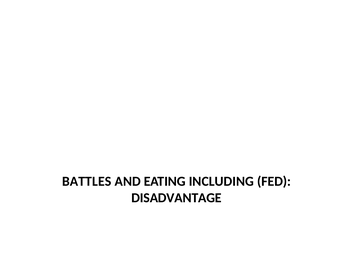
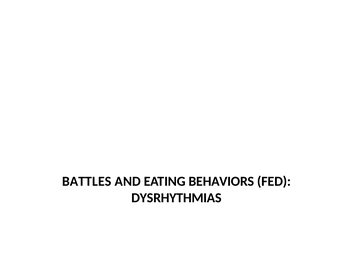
INCLUDING: INCLUDING -> BEHAVIORS
DISADVANTAGE: DISADVANTAGE -> DYSRHYTHMIAS
